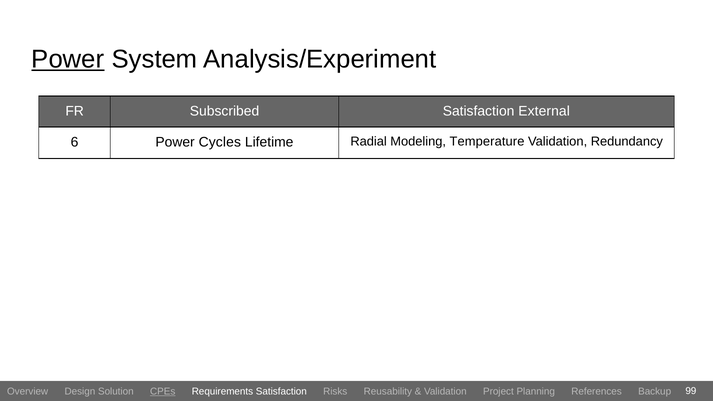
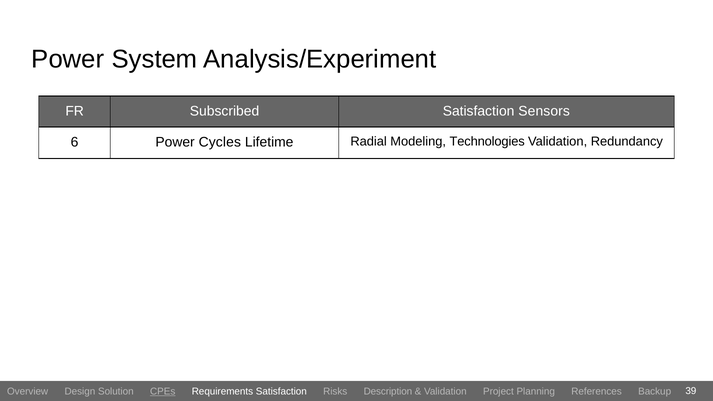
Power at (68, 59) underline: present -> none
External: External -> Sensors
Temperature: Temperature -> Technologies
Reusability: Reusability -> Description
99: 99 -> 39
